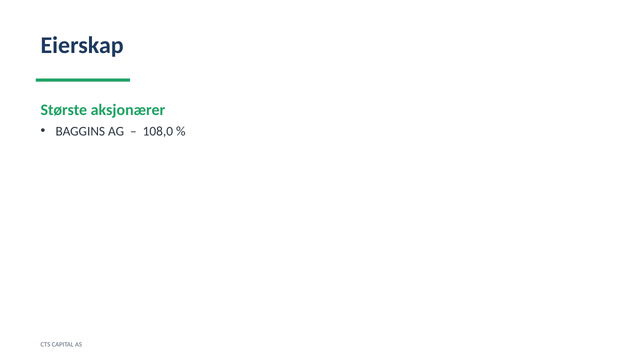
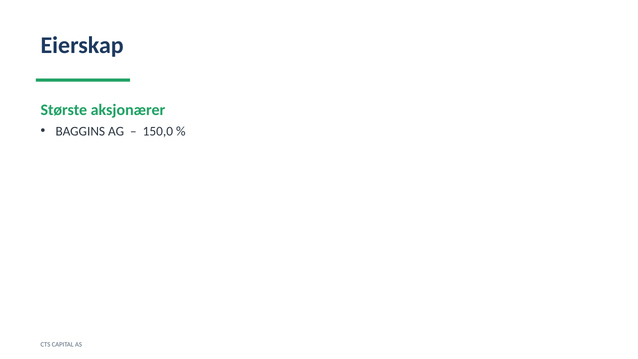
108,0: 108,0 -> 150,0
